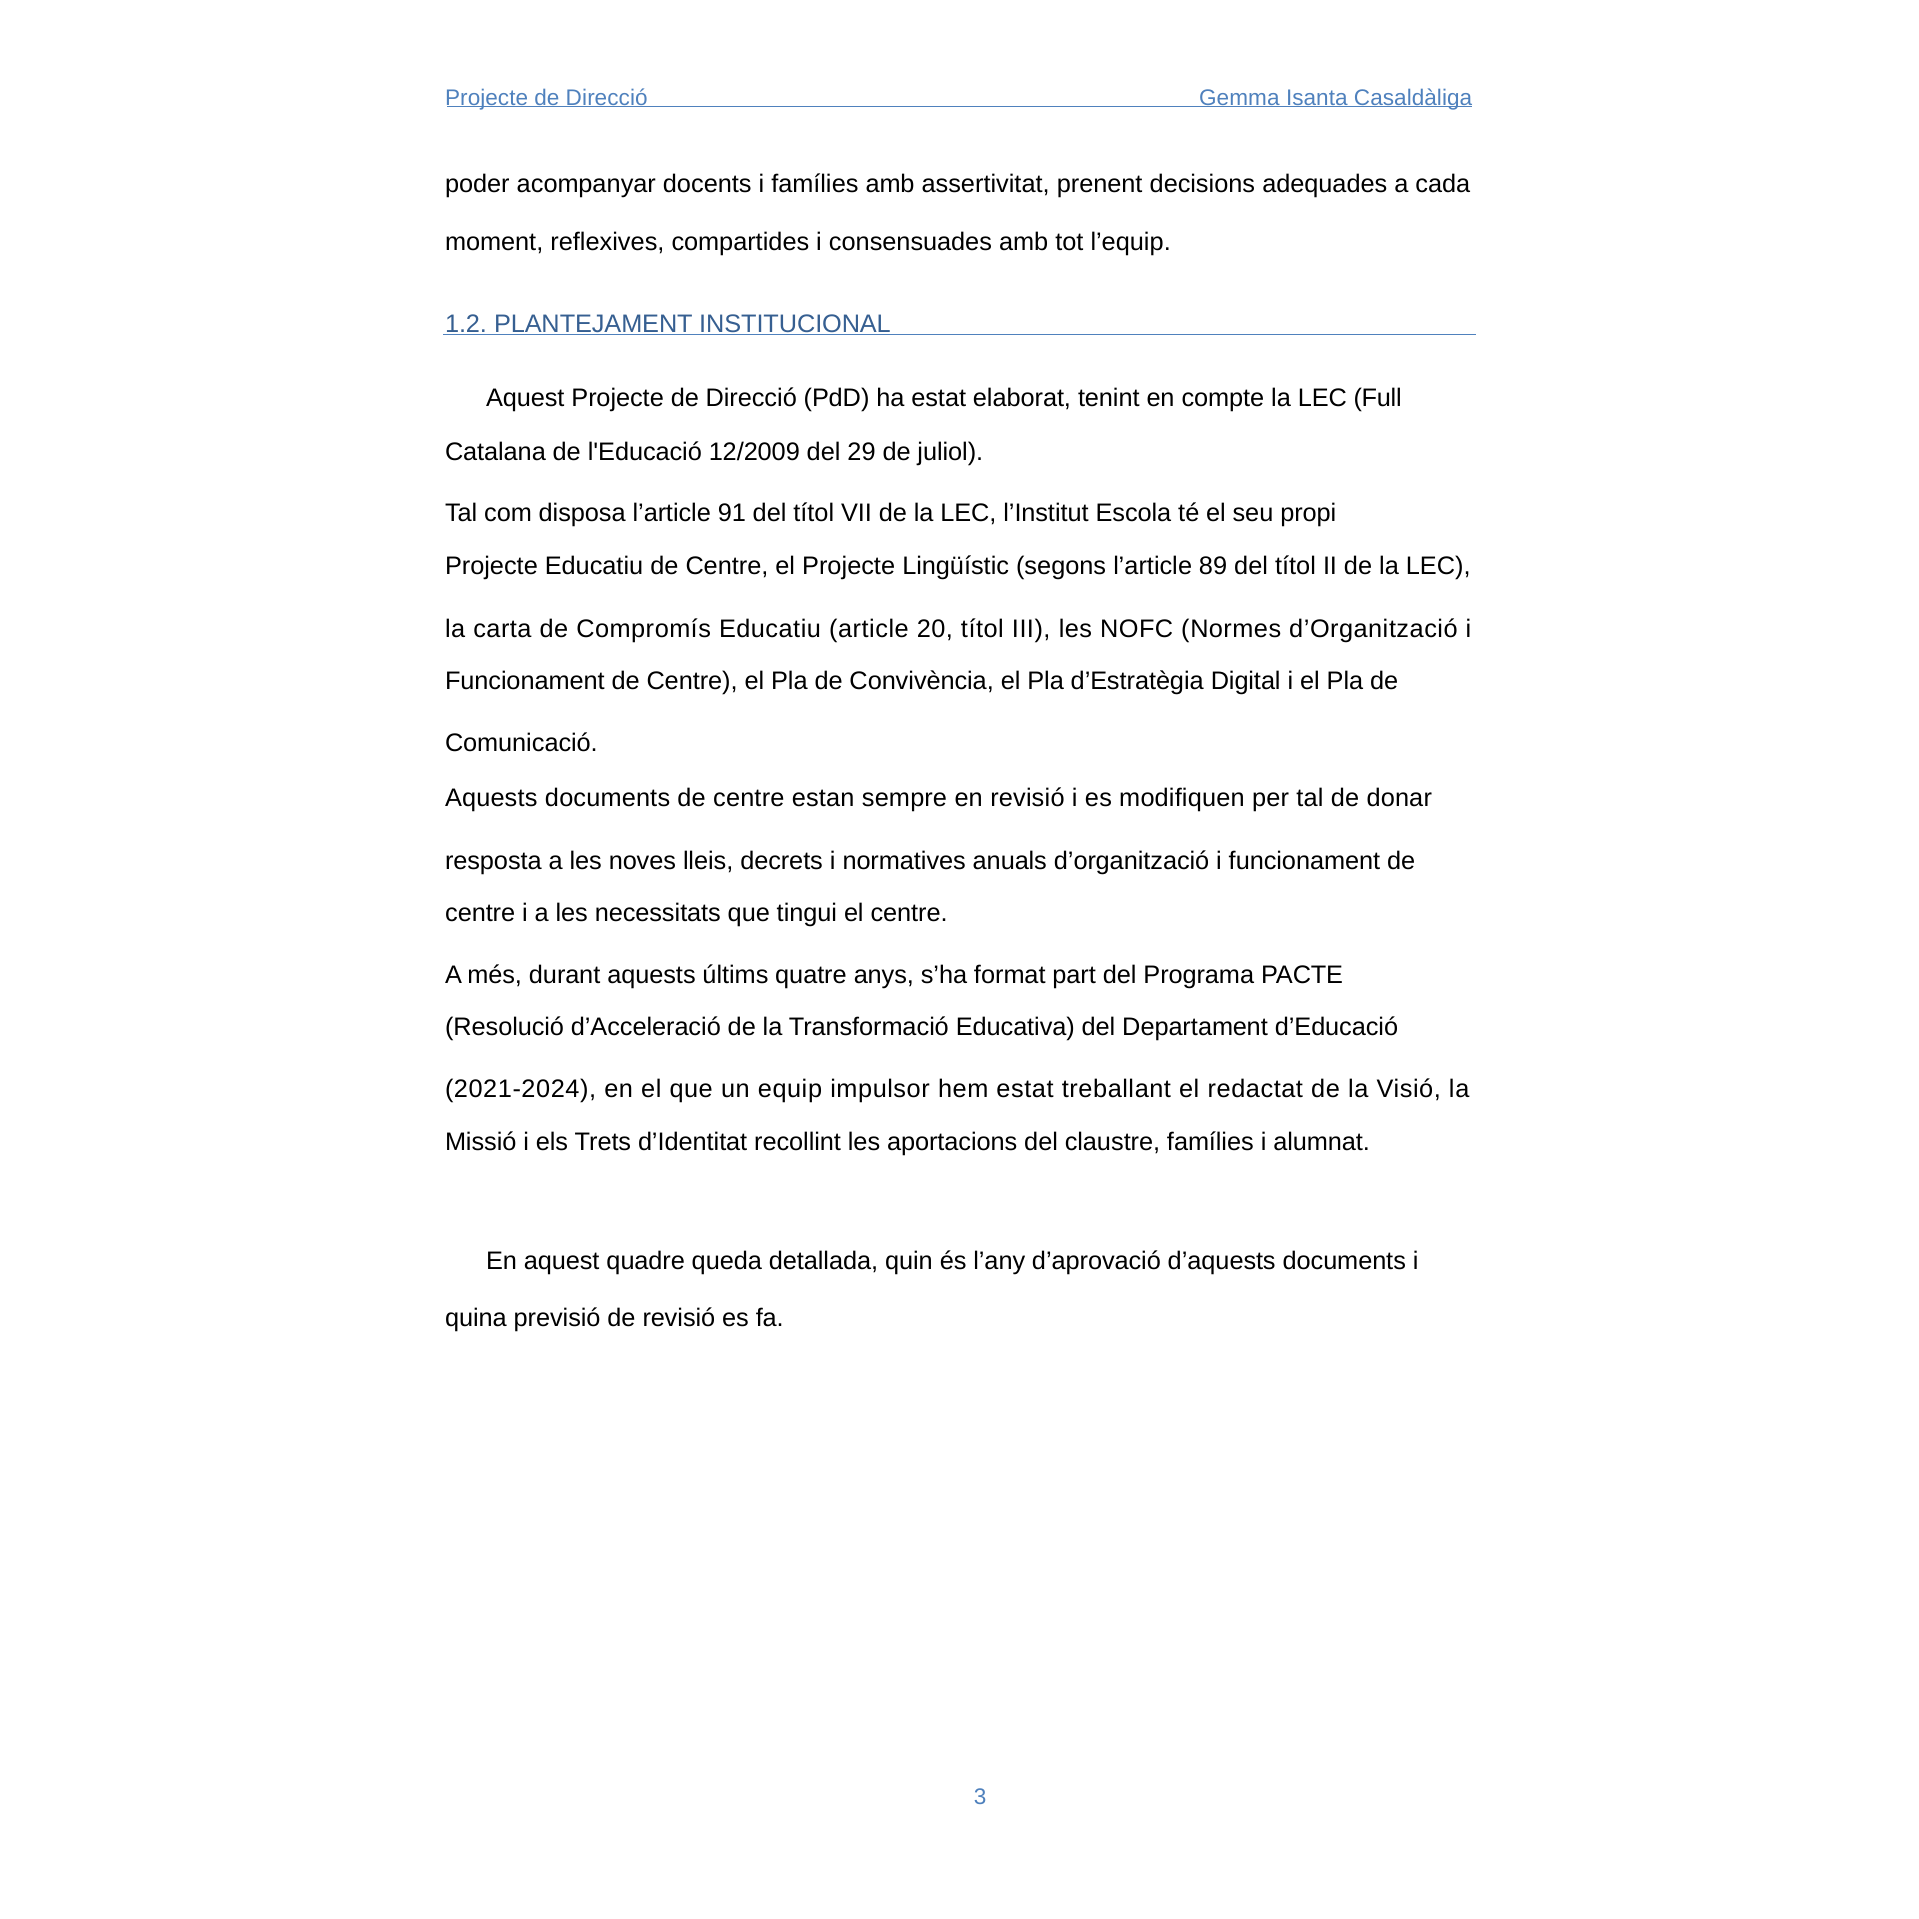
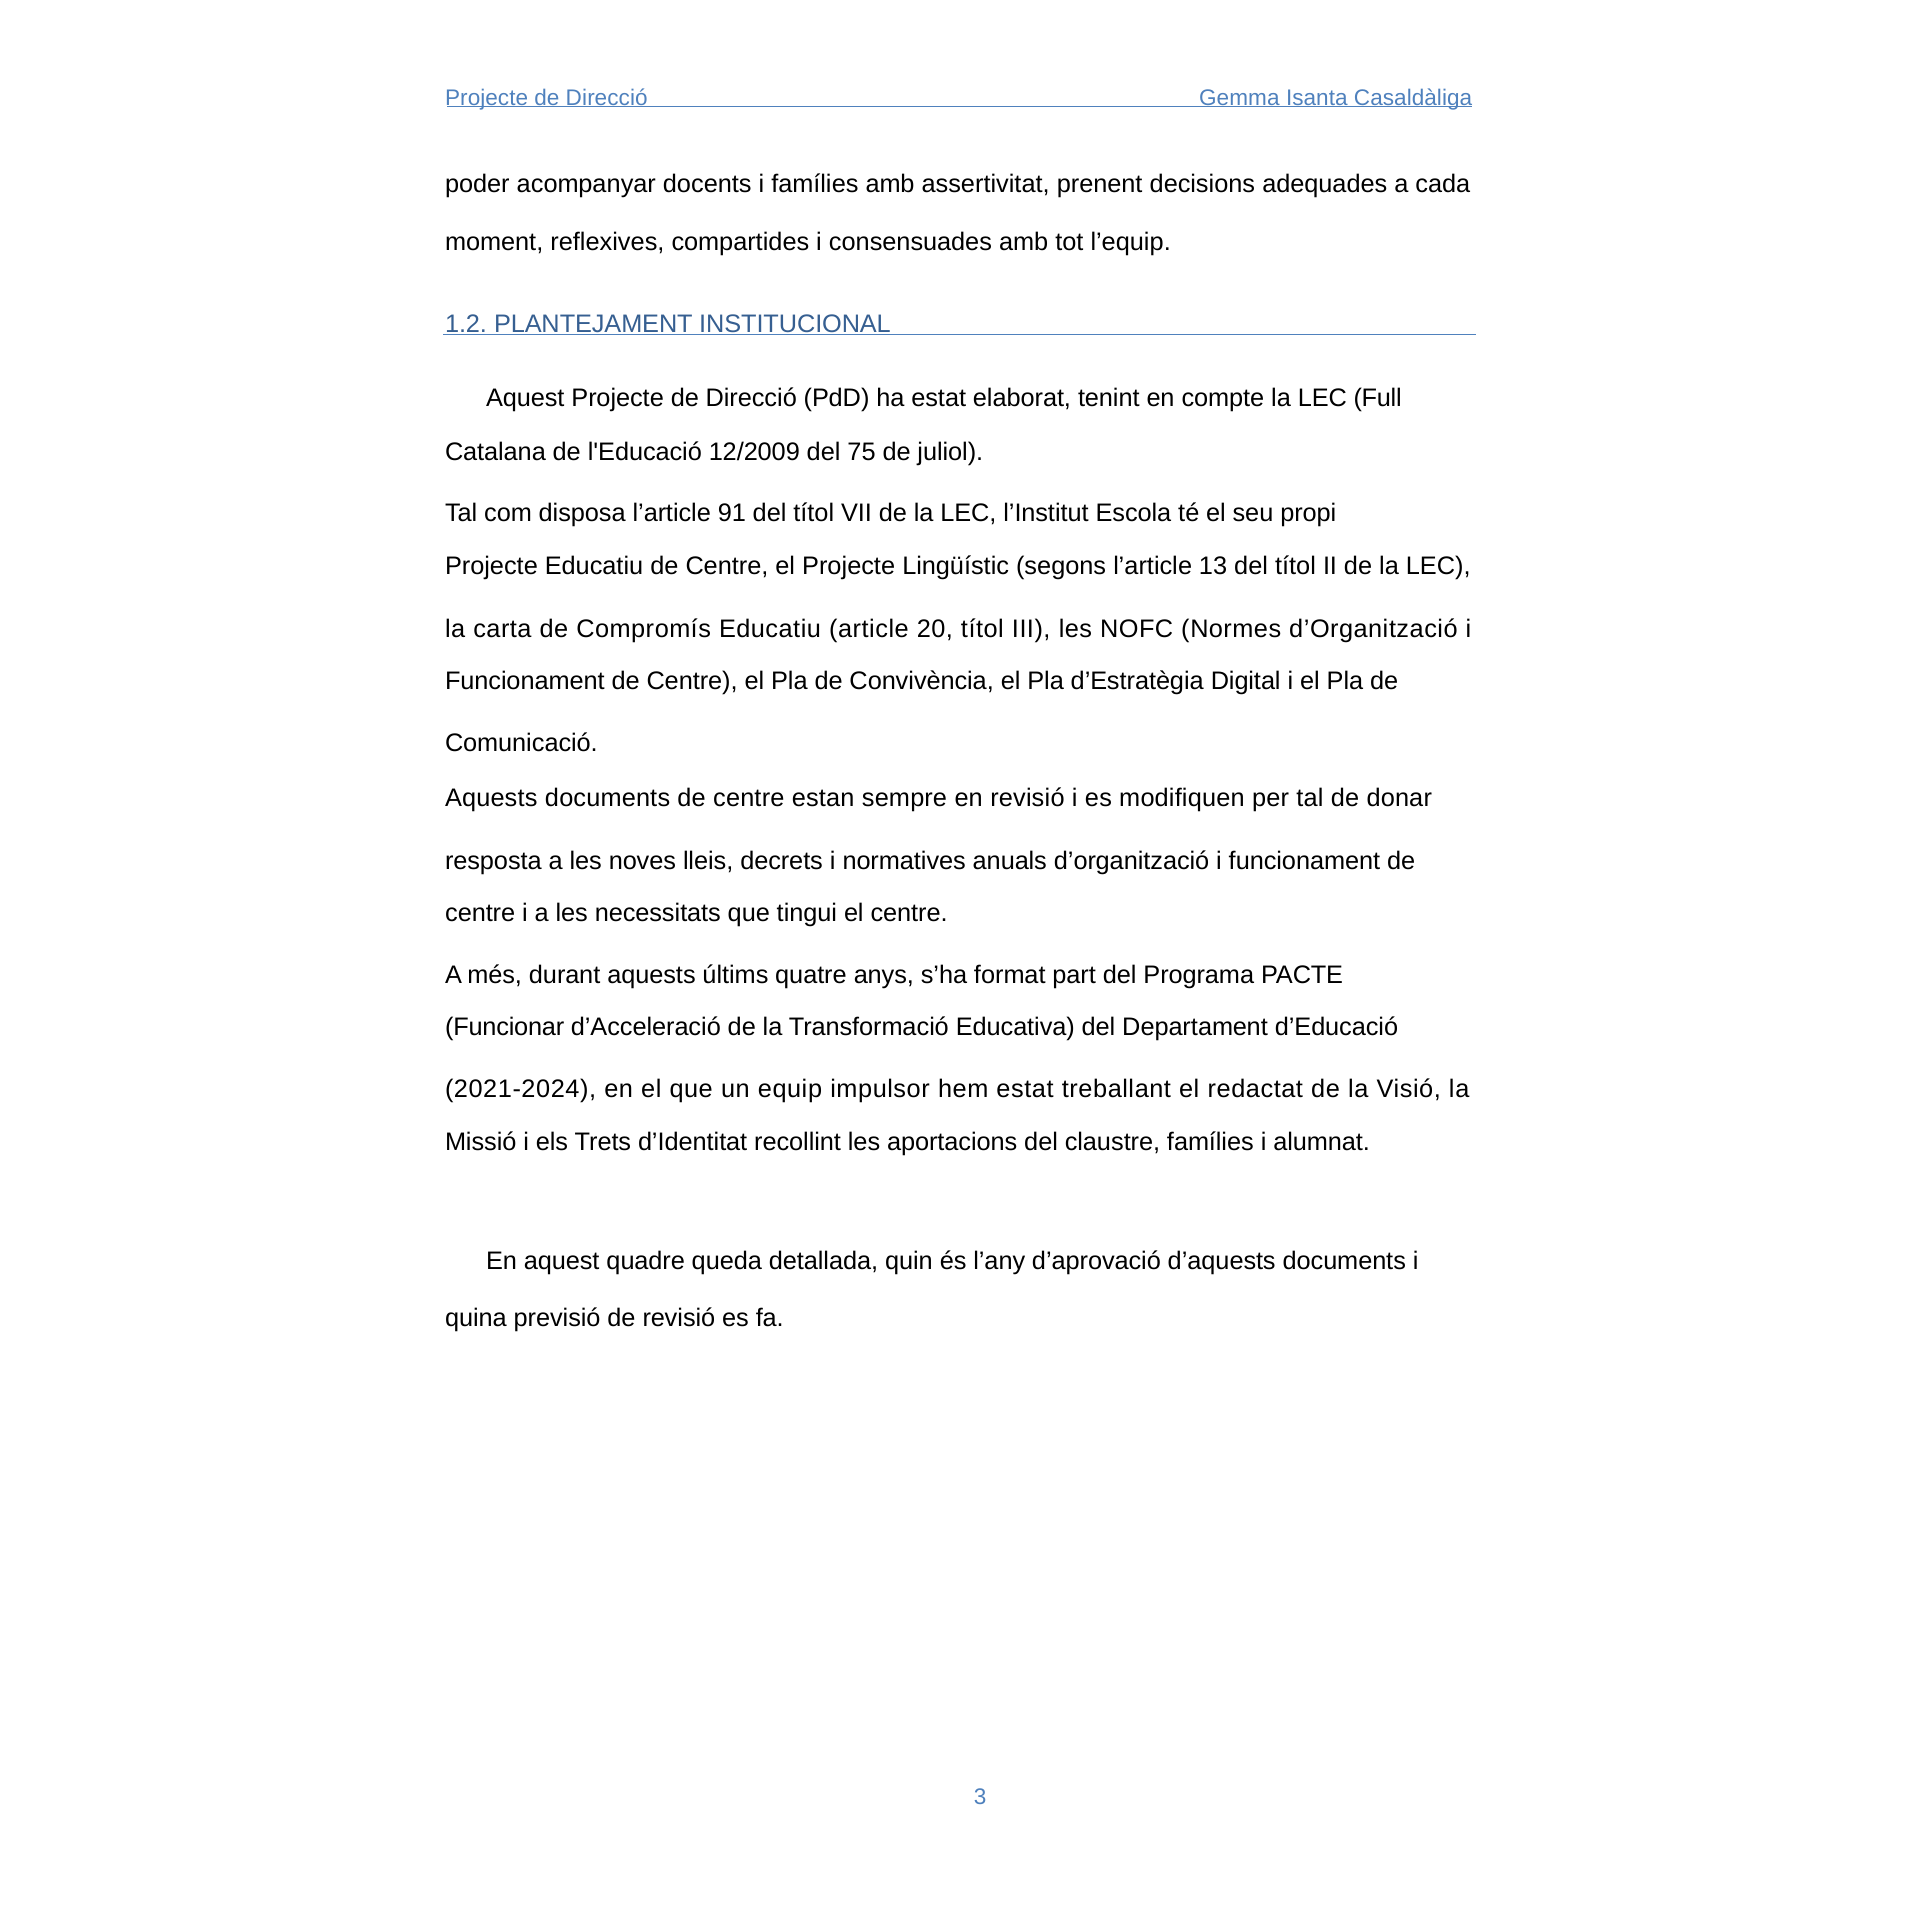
29: 29 -> 75
89: 89 -> 13
Resolució: Resolució -> Funcionar
